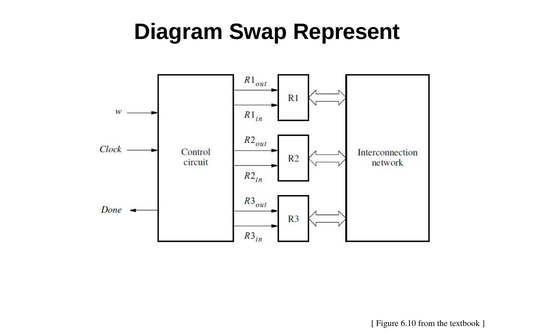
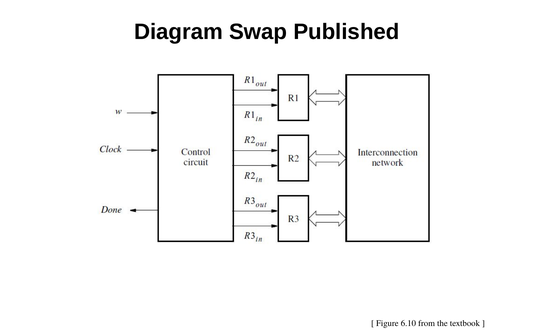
Represent: Represent -> Published
